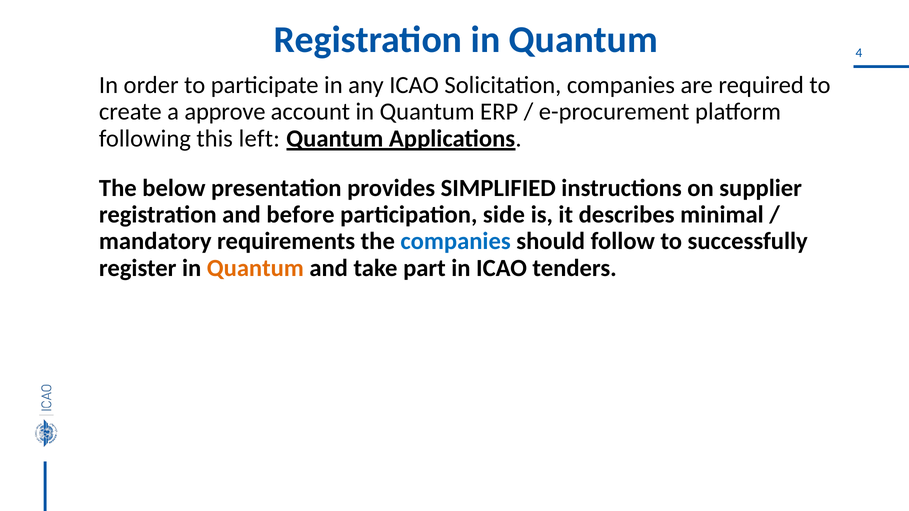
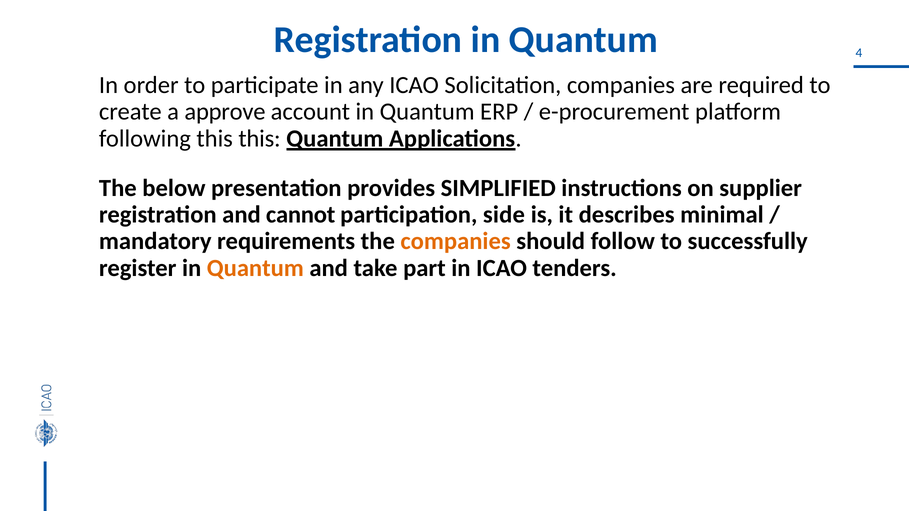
this left: left -> this
before: before -> cannot
companies at (456, 241) colour: blue -> orange
